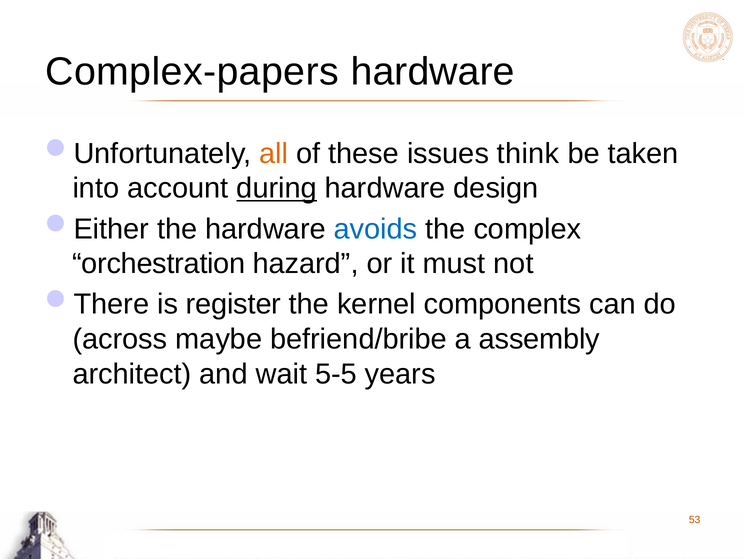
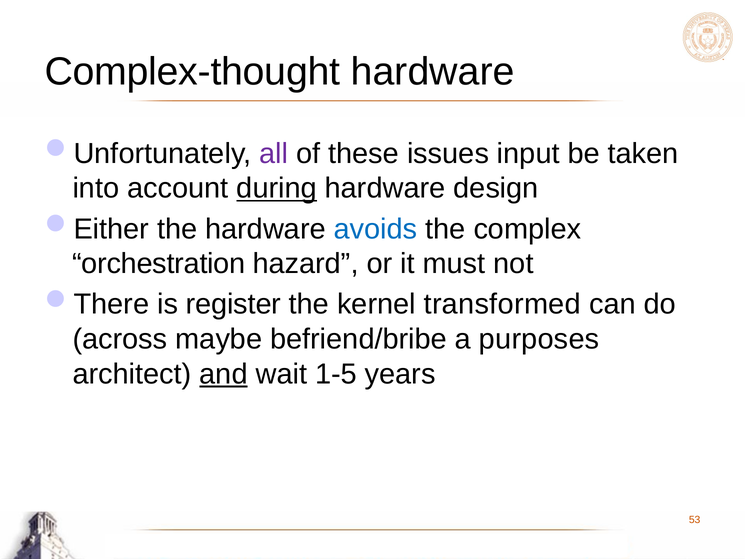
Complex-papers: Complex-papers -> Complex-thought
all colour: orange -> purple
think: think -> input
components: components -> transformed
assembly: assembly -> purposes
and underline: none -> present
5-5: 5-5 -> 1-5
